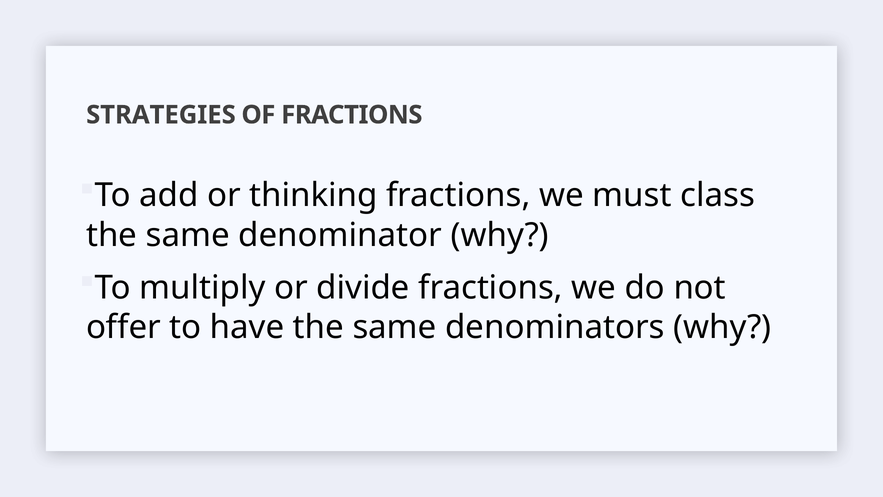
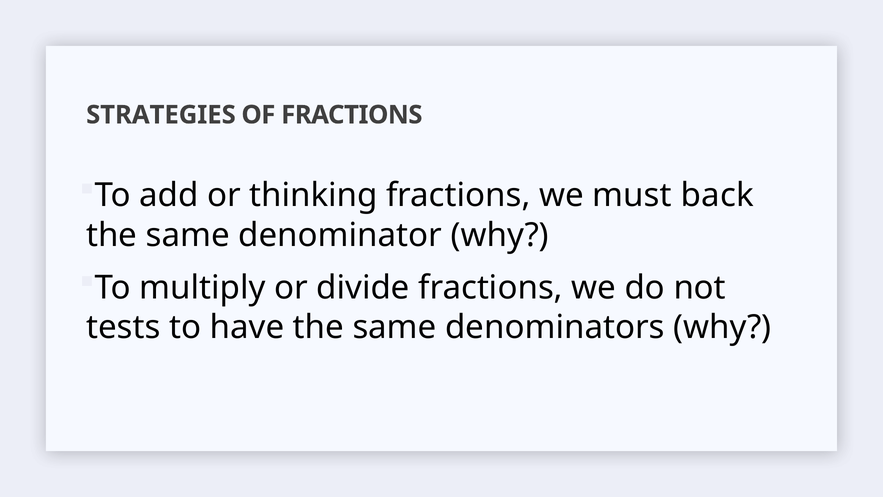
class: class -> back
offer: offer -> tests
